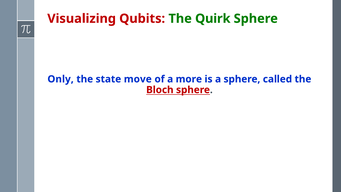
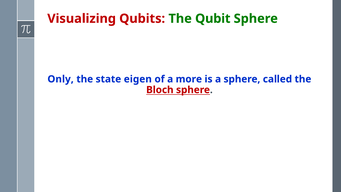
Quirk: Quirk -> Qubit
move: move -> eigen
